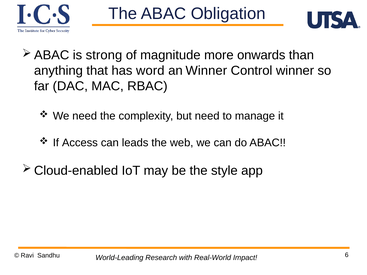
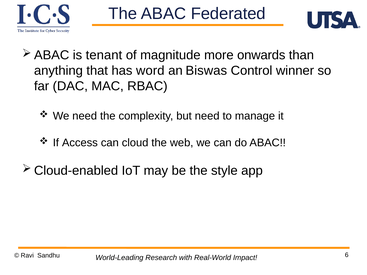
Obligation: Obligation -> Federated
strong: strong -> tenant
an Winner: Winner -> Biswas
leads: leads -> cloud
